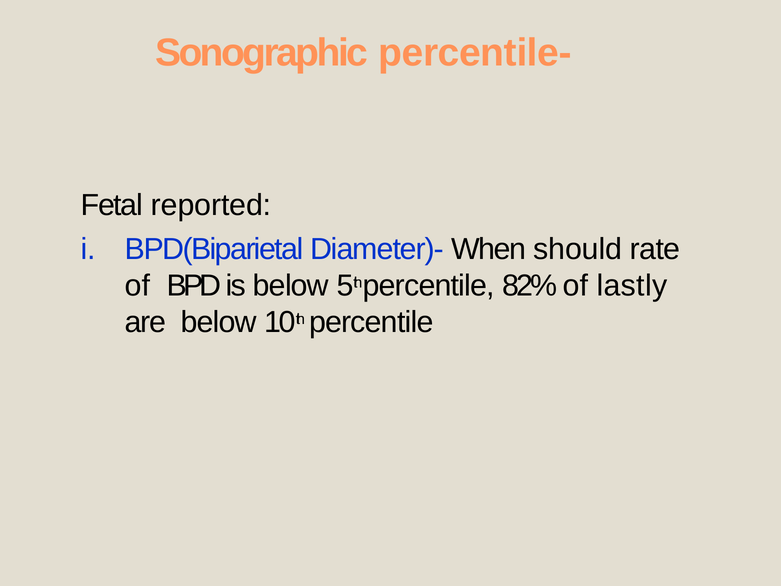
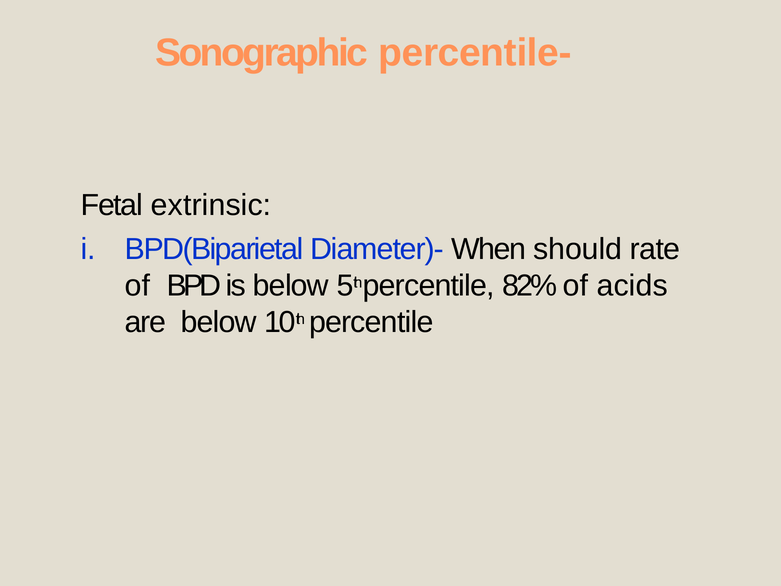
reported: reported -> extrinsic
lastly: lastly -> acids
